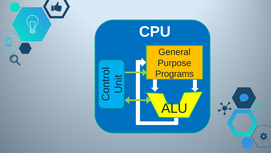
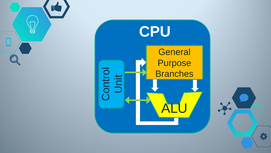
Programs: Programs -> Branches
